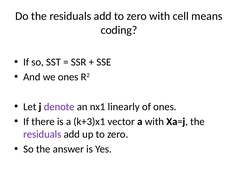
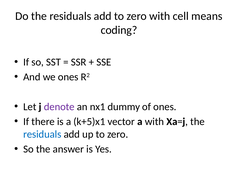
linearly: linearly -> dummy
k+3)x1: k+3)x1 -> k+5)x1
residuals at (42, 134) colour: purple -> blue
